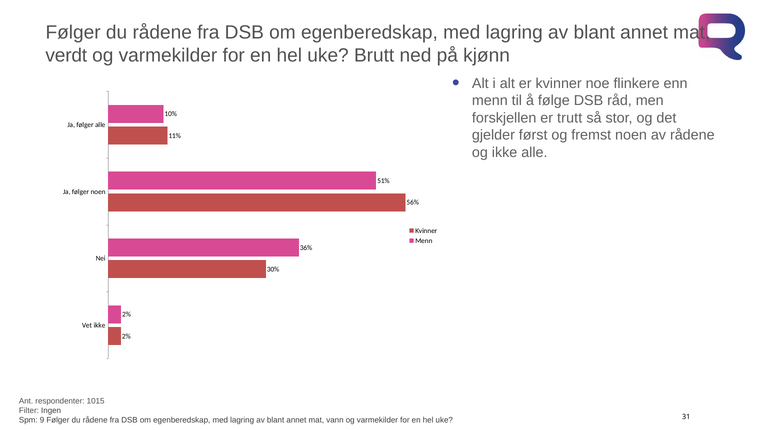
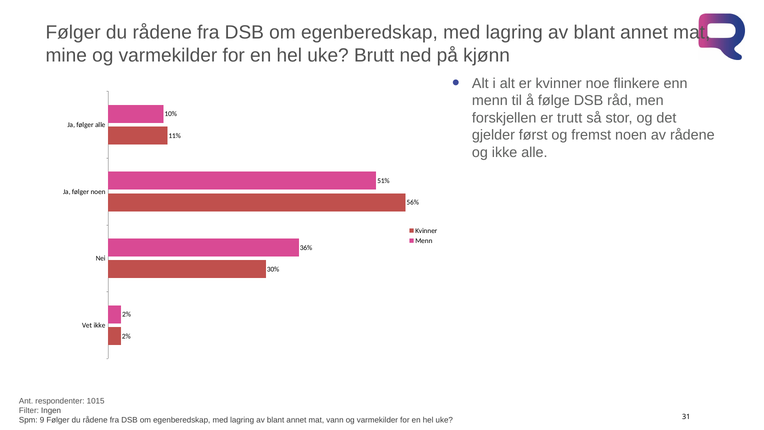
verdt: verdt -> mine
